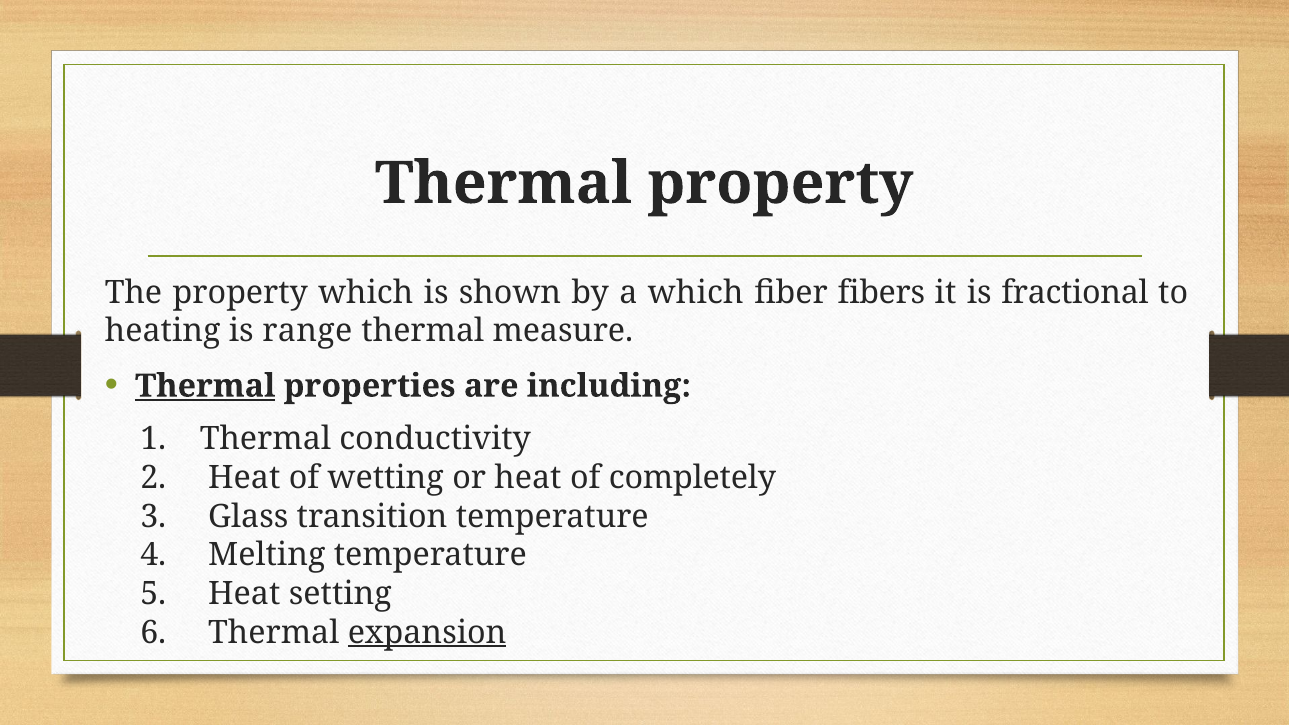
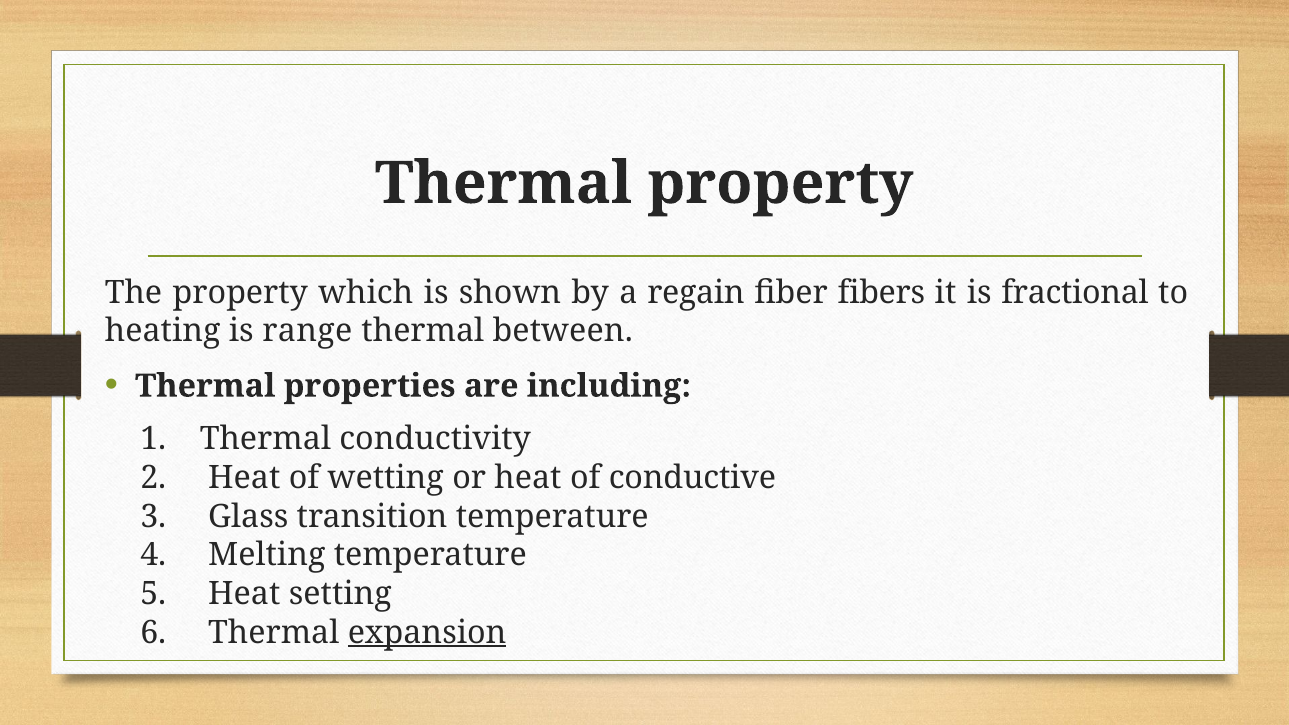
a which: which -> regain
measure: measure -> between
Thermal at (205, 386) underline: present -> none
completely: completely -> conductive
